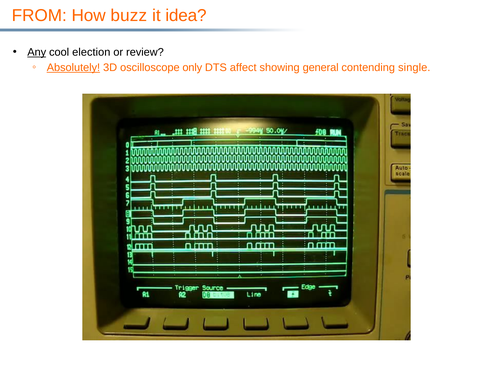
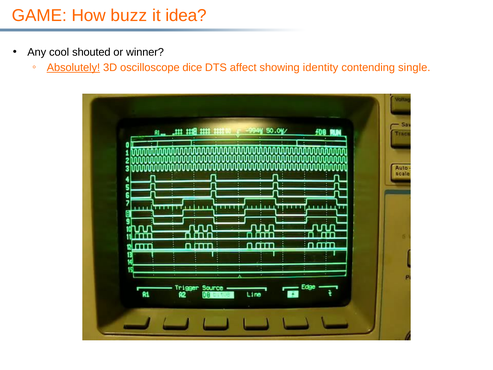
FROM: FROM -> GAME
Any underline: present -> none
election: election -> shouted
review: review -> winner
only: only -> dice
general: general -> identity
